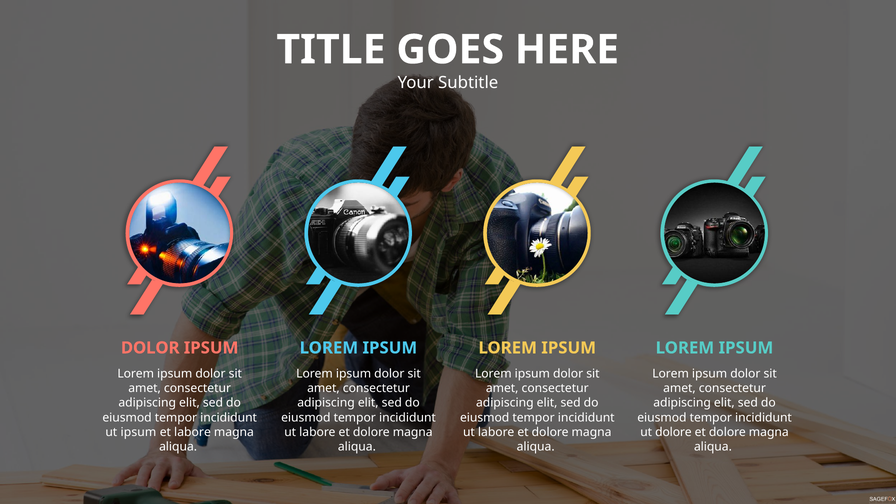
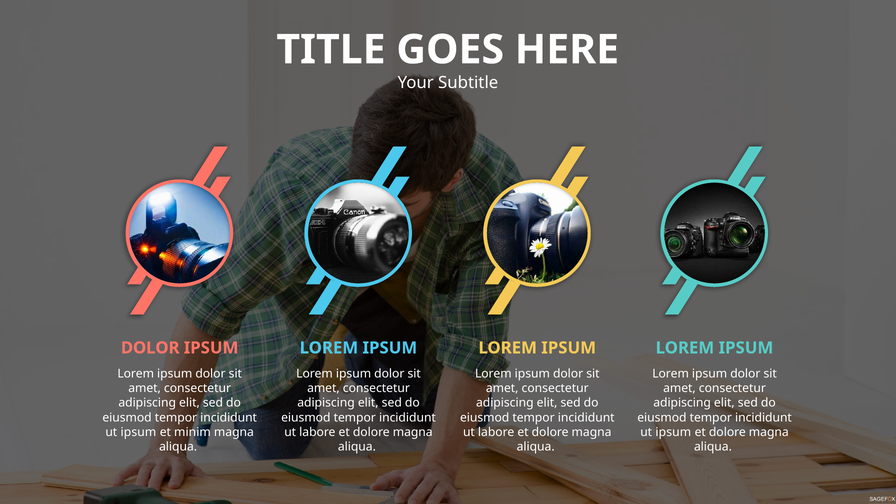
et labore: labore -> minim
dolore at (673, 432): dolore -> ipsum
